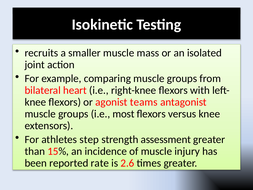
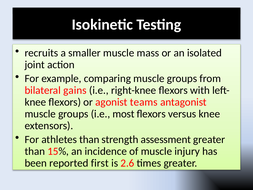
heart: heart -> gains
athletes step: step -> than
rate: rate -> first
